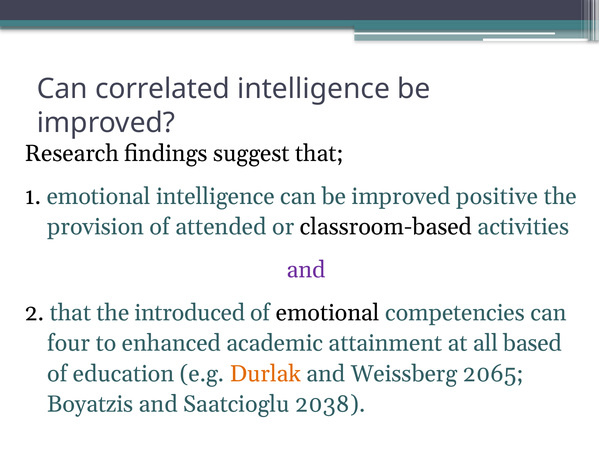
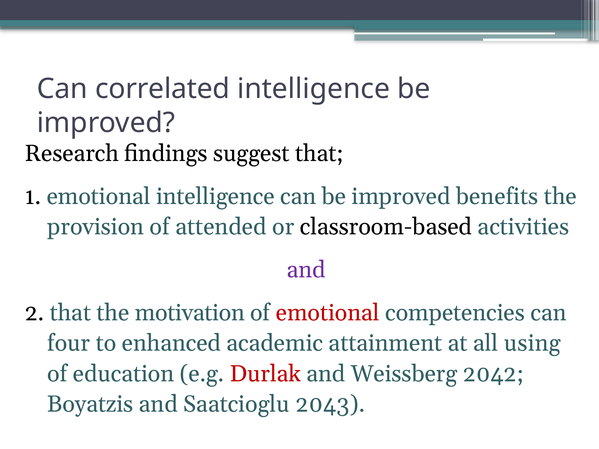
positive: positive -> benefits
introduced: introduced -> motivation
emotional at (328, 313) colour: black -> red
based: based -> using
Durlak colour: orange -> red
2065: 2065 -> 2042
2038: 2038 -> 2043
